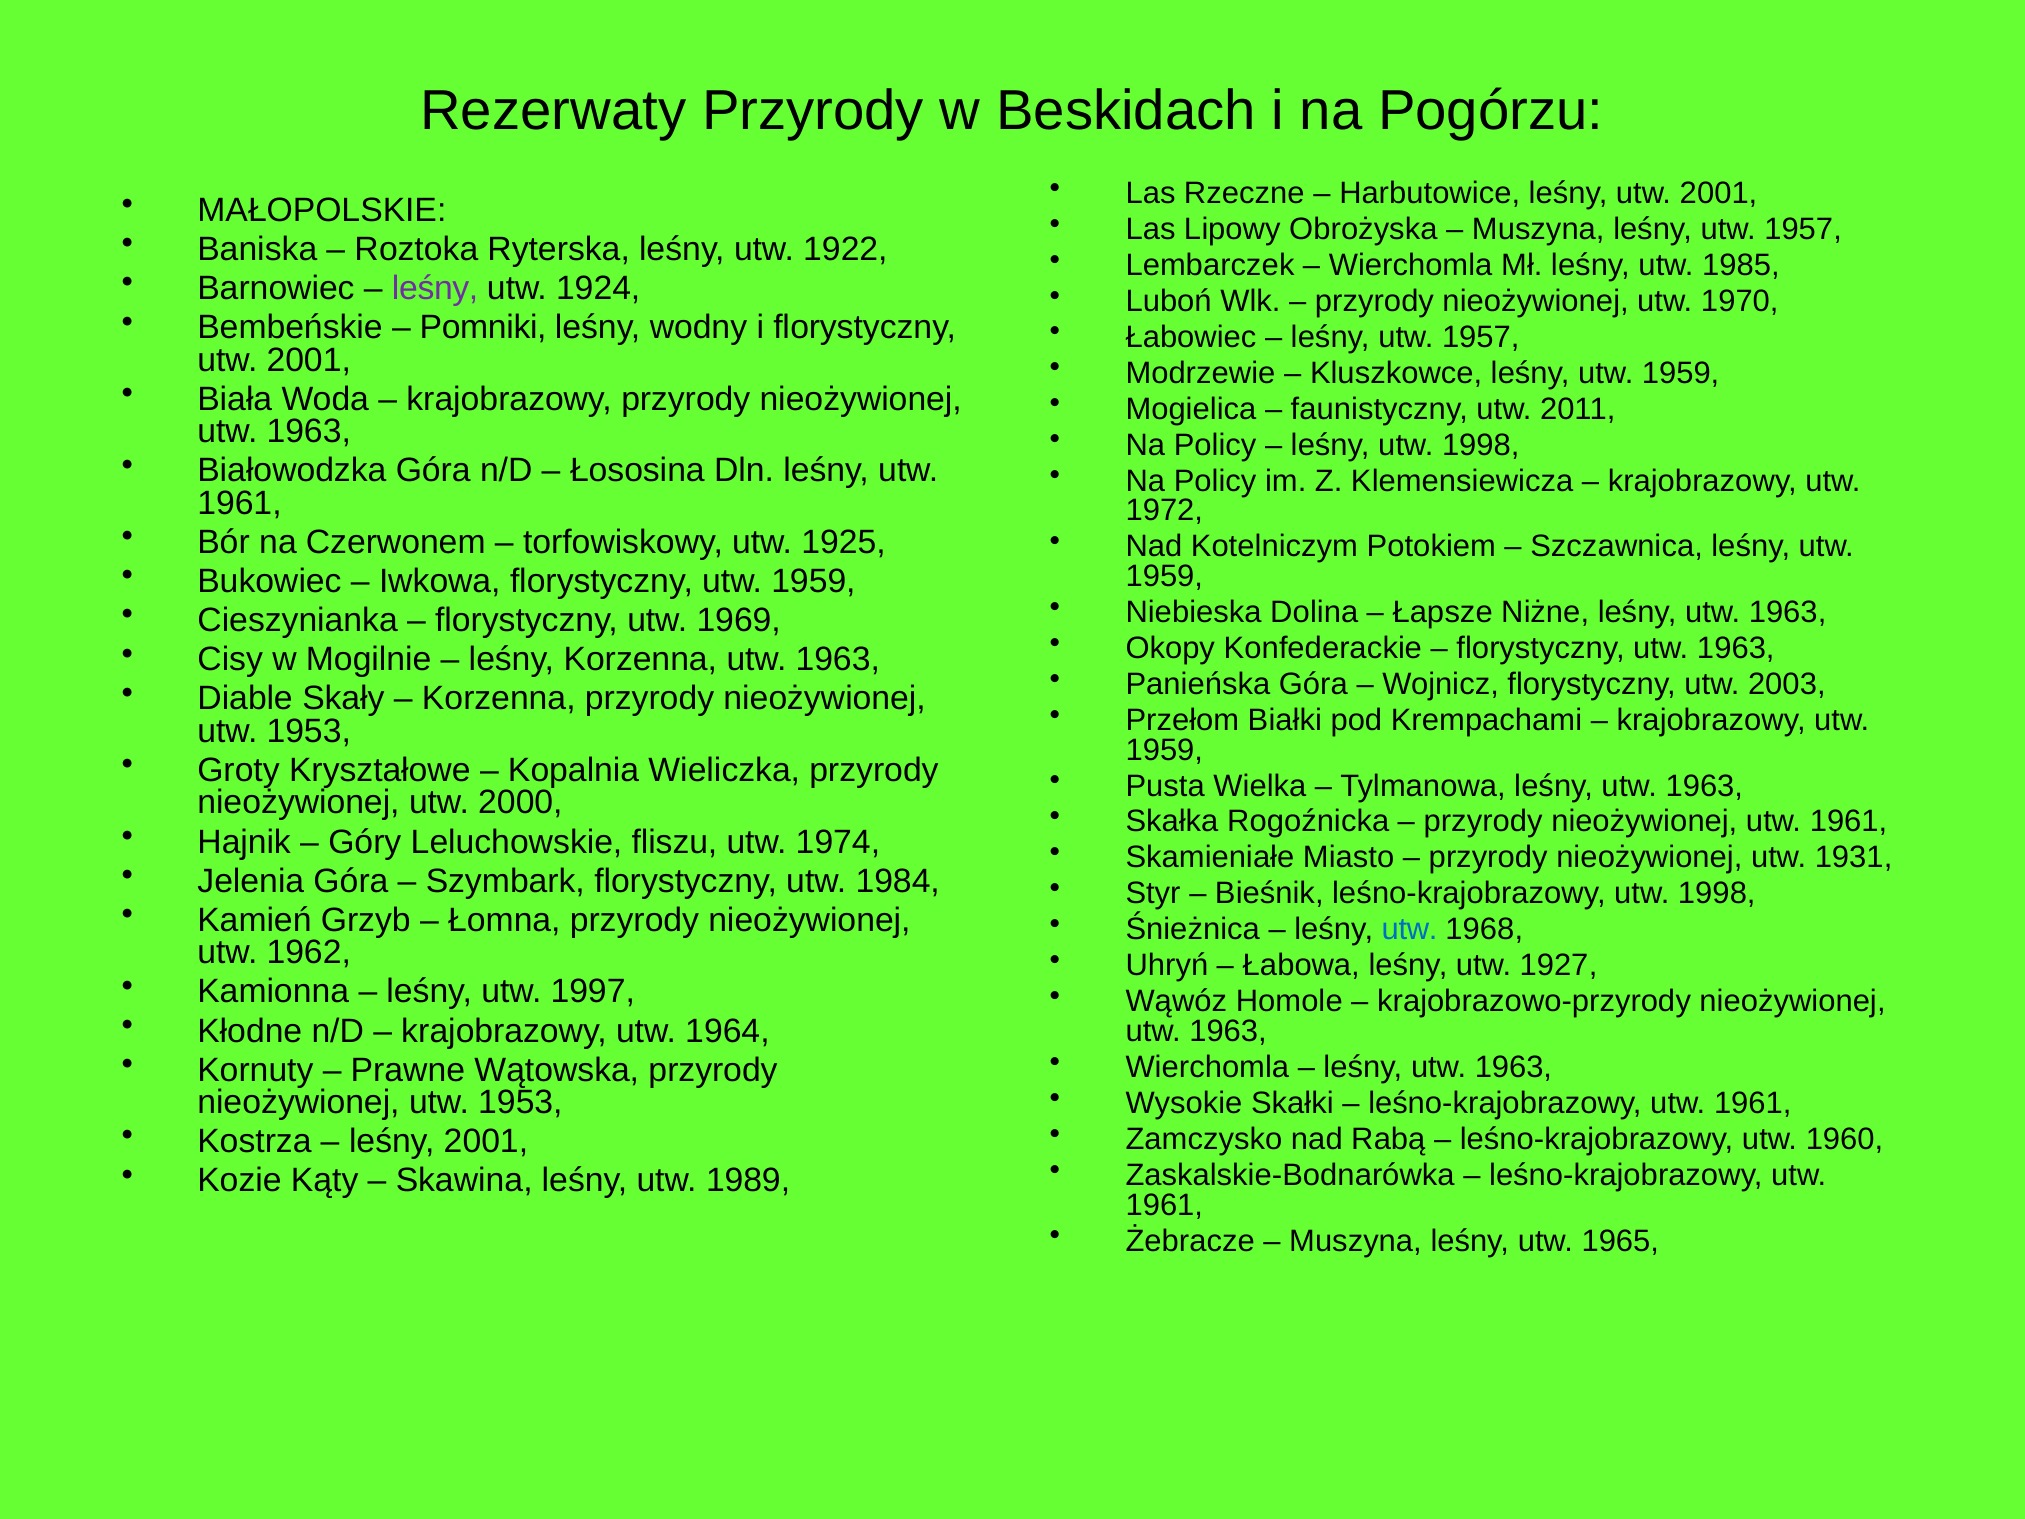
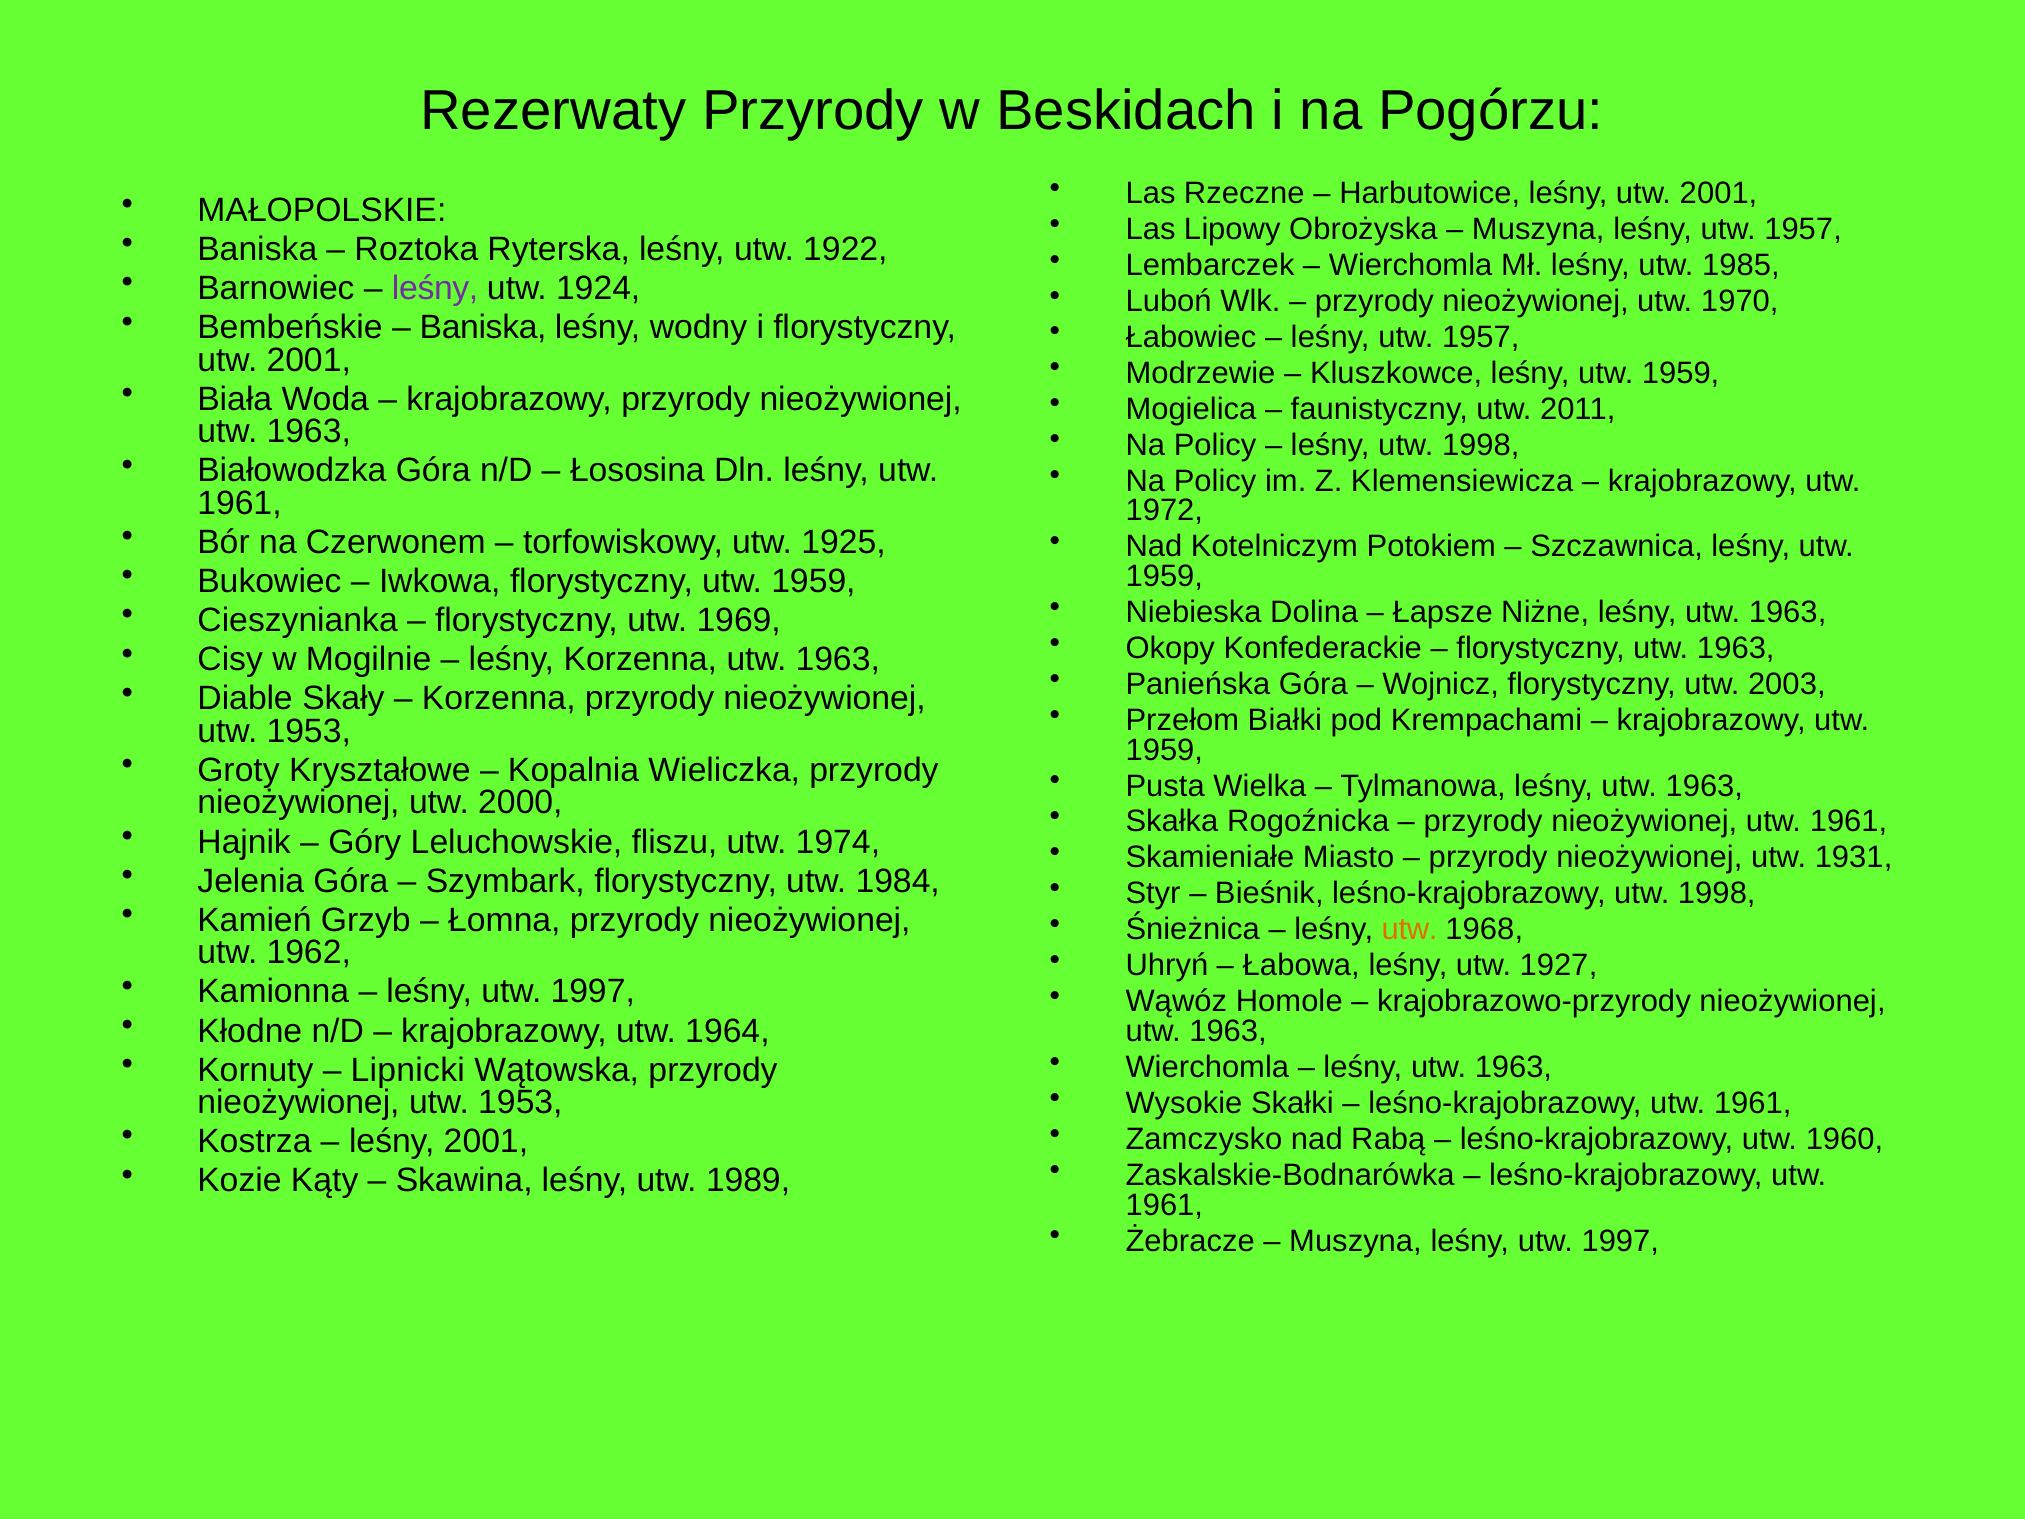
Pomniki at (483, 328): Pomniki -> Baniska
utw at (1409, 930) colour: blue -> orange
Prawne: Prawne -> Lipnicki
Muszyna leśny utw 1965: 1965 -> 1997
